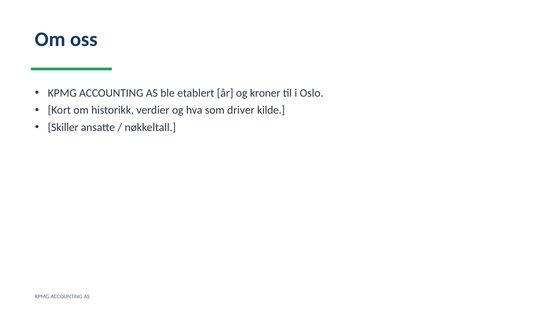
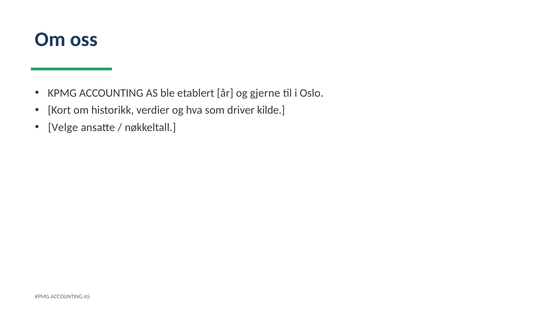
kroner: kroner -> gjerne
Skiller: Skiller -> Velge
